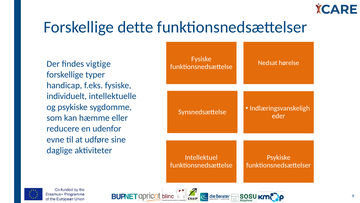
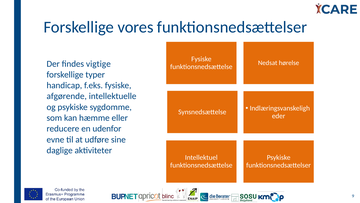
dette: dette -> vores
individuelt: individuelt -> afgørende
